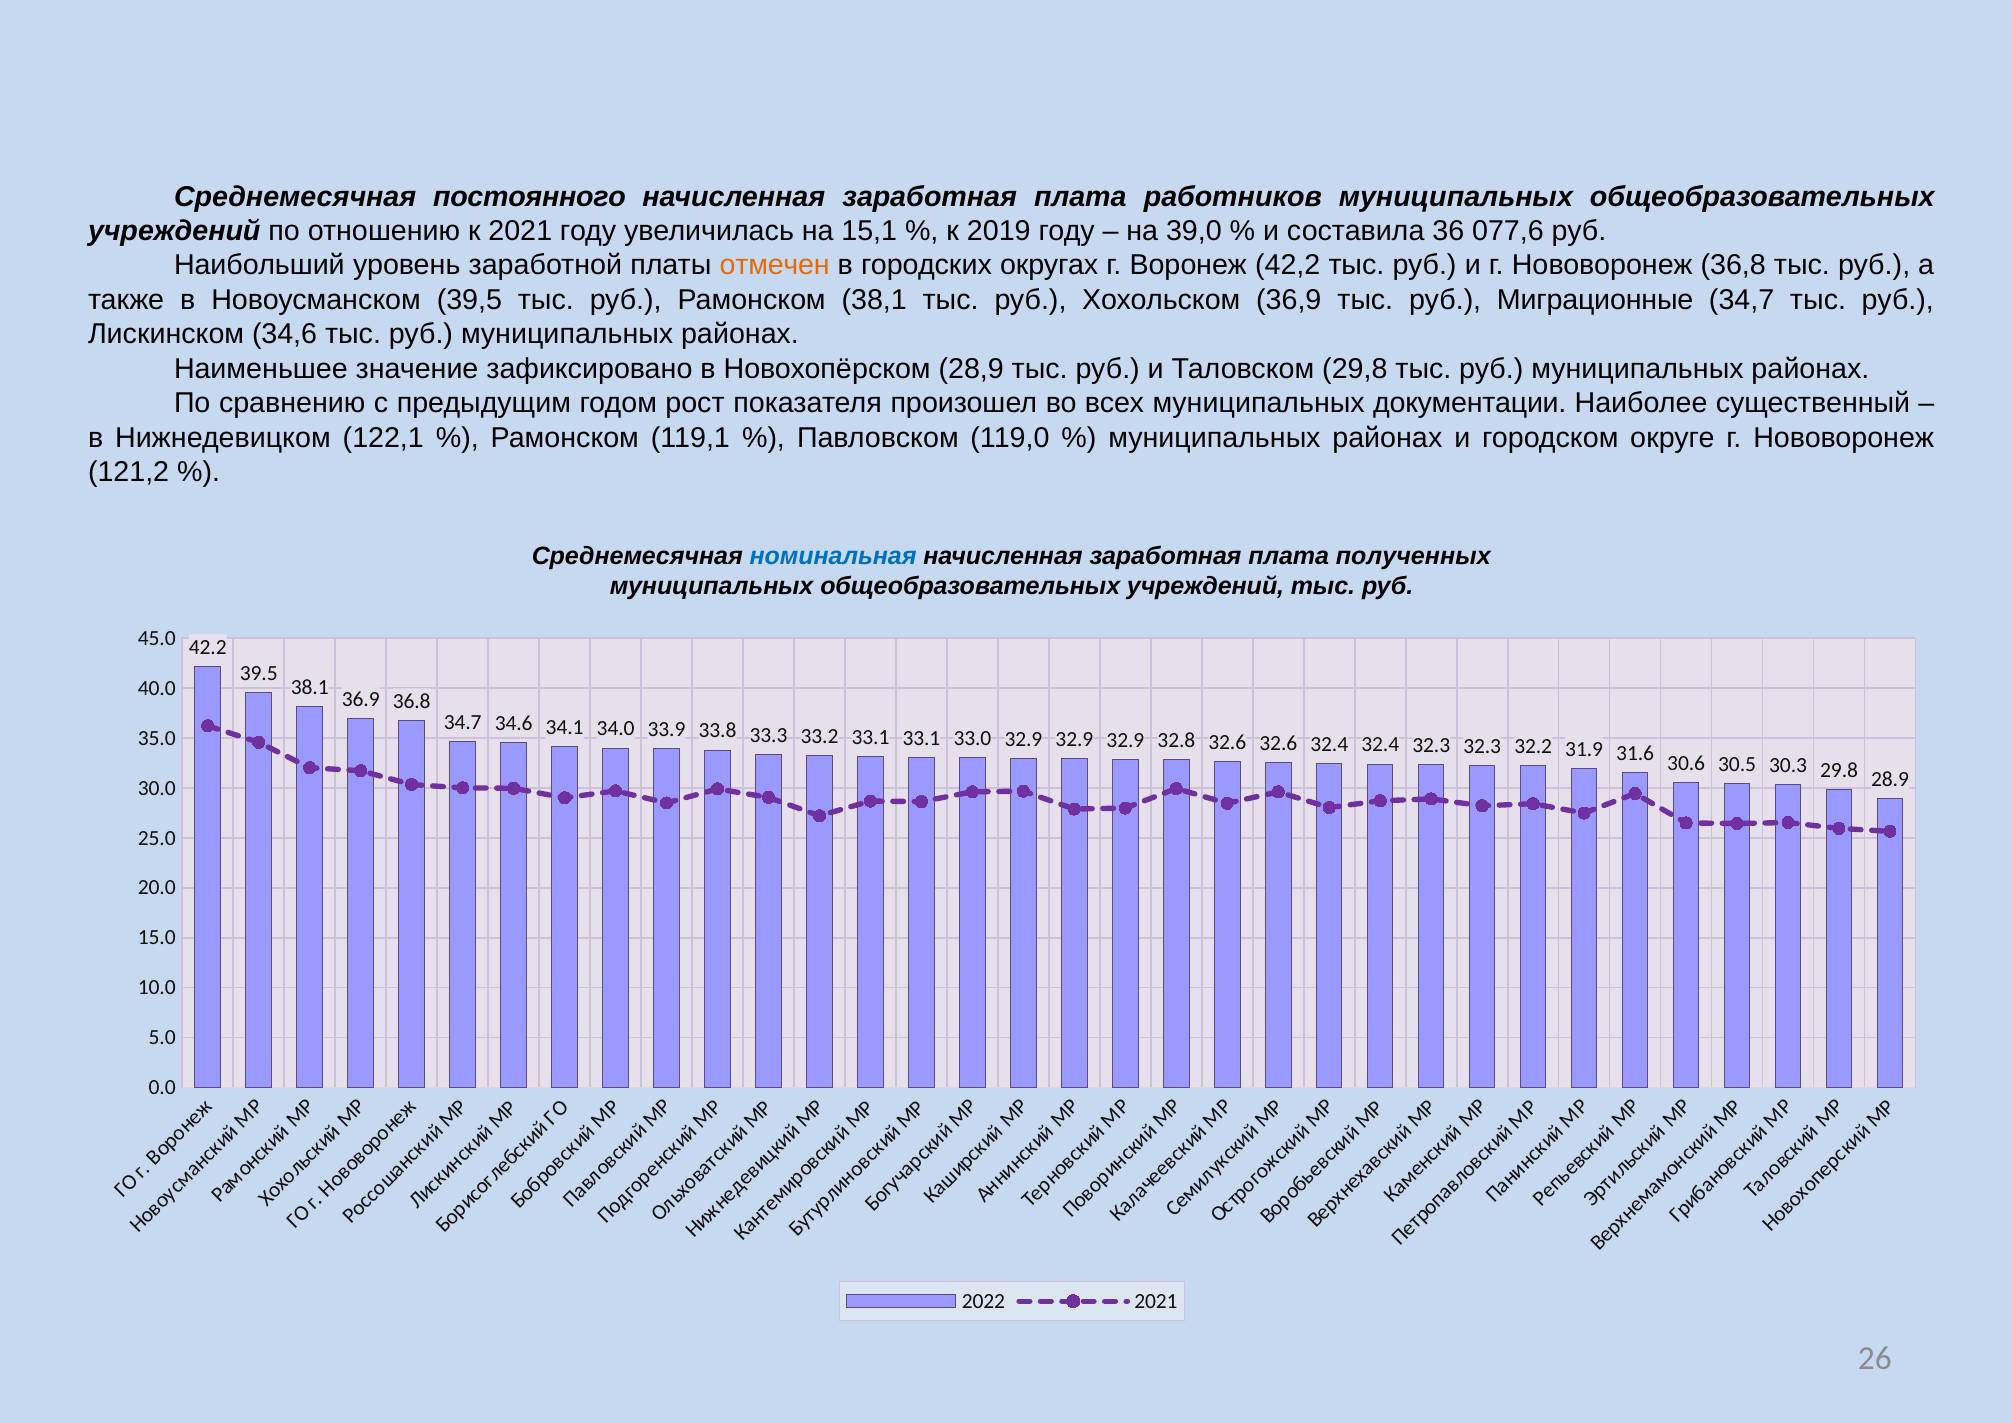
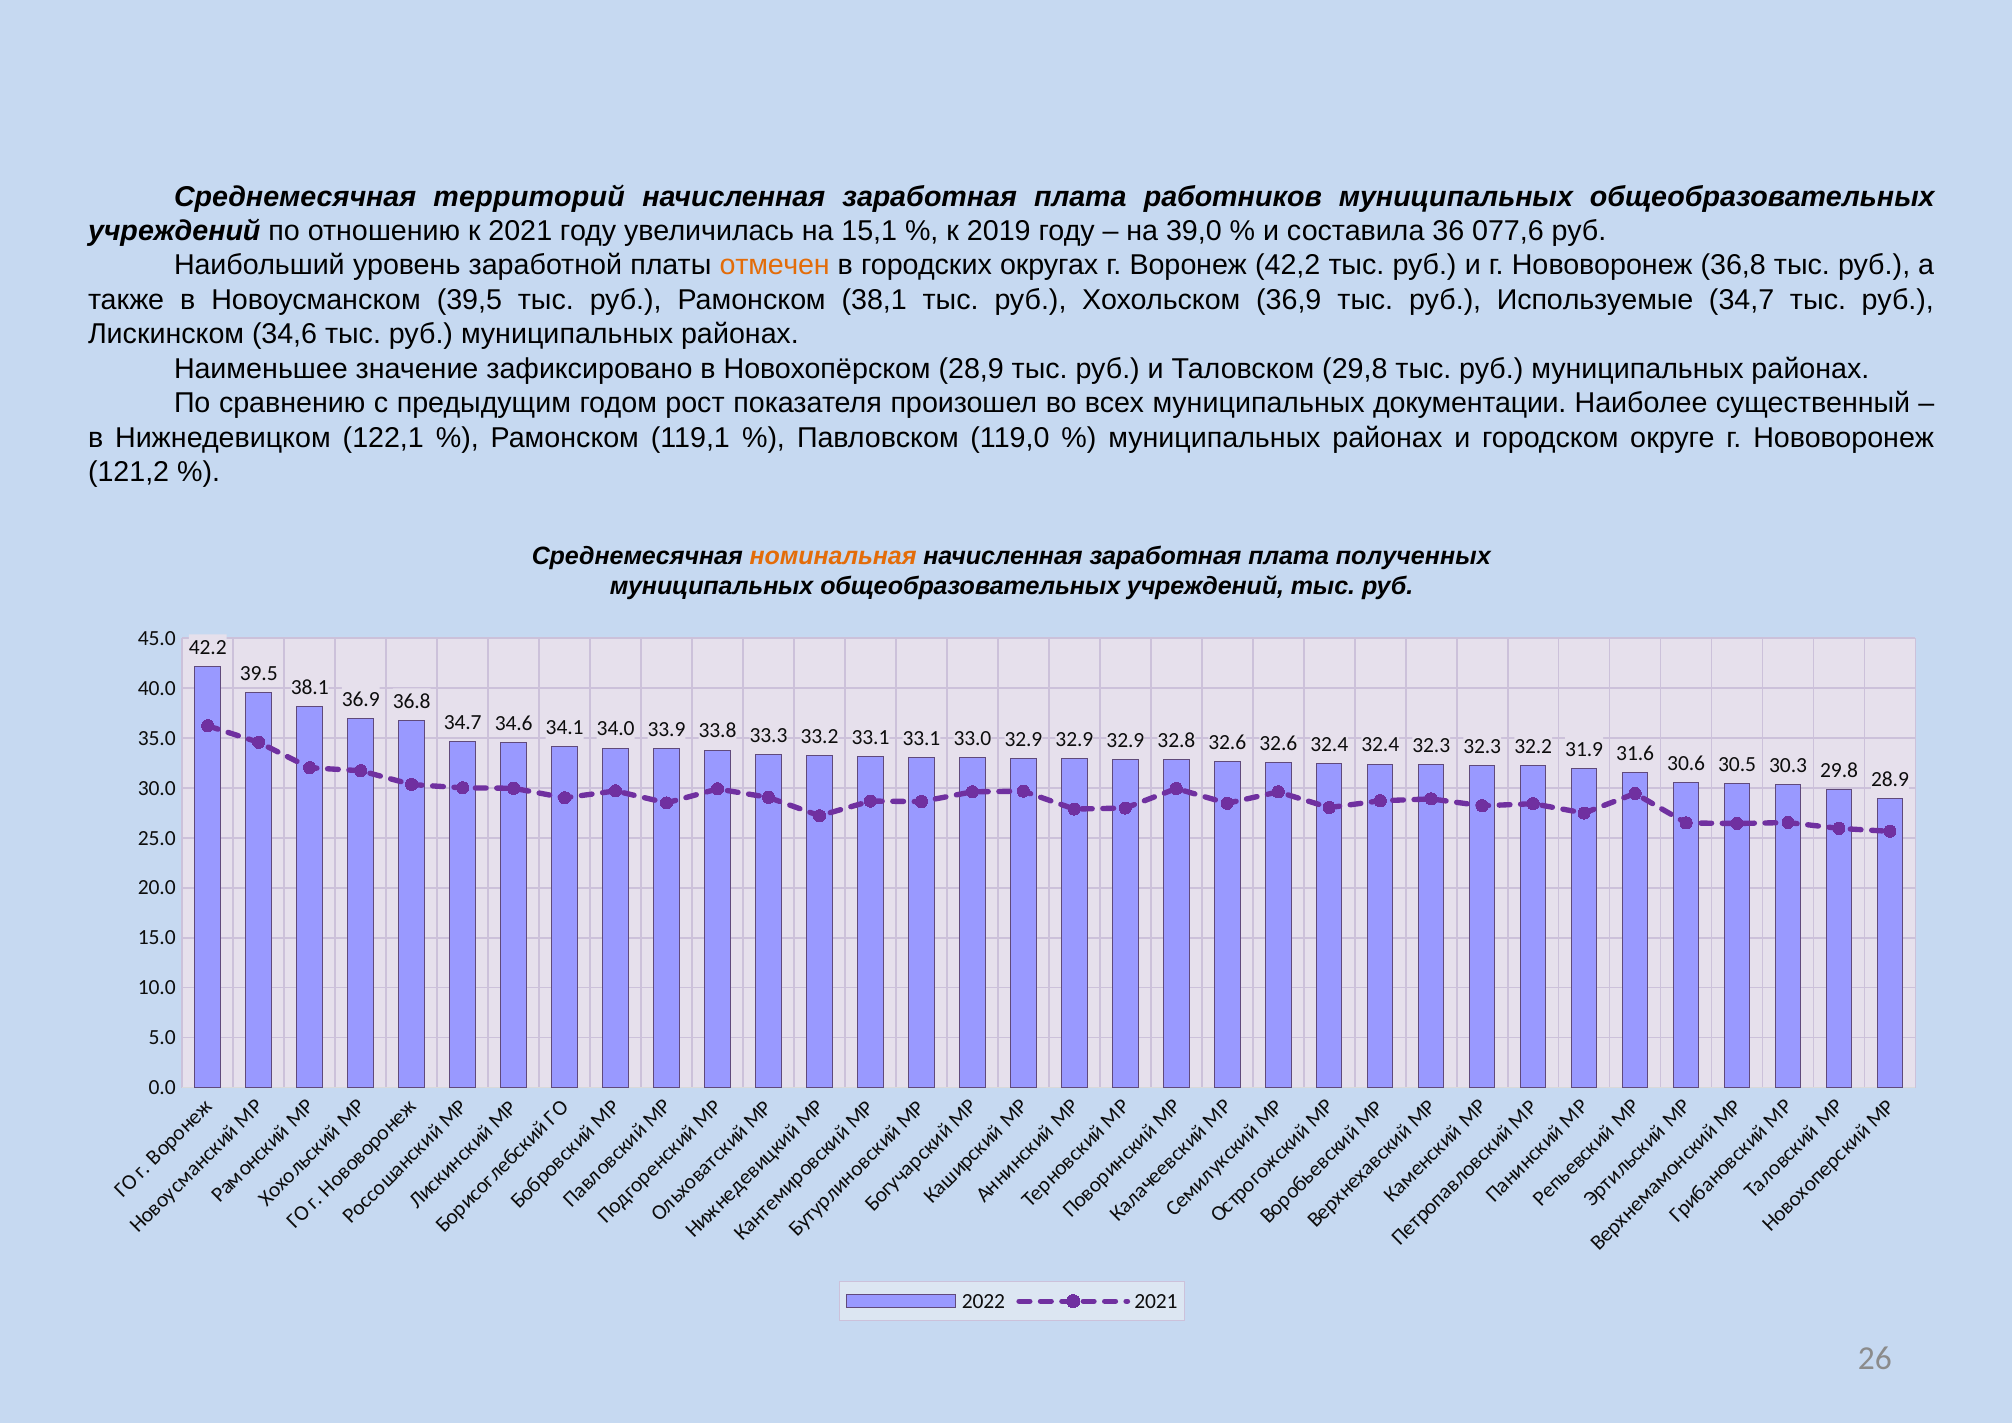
постоянного: постоянного -> территорий
Миграционные: Миграционные -> Используемые
номинальная colour: blue -> orange
